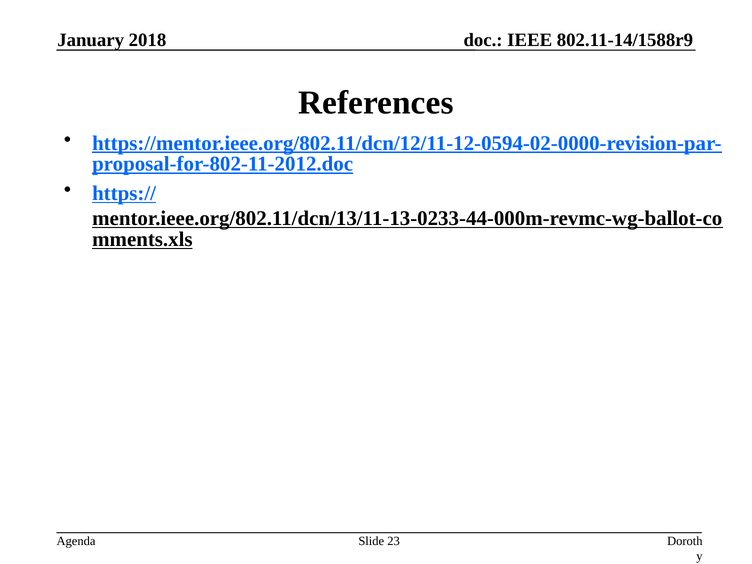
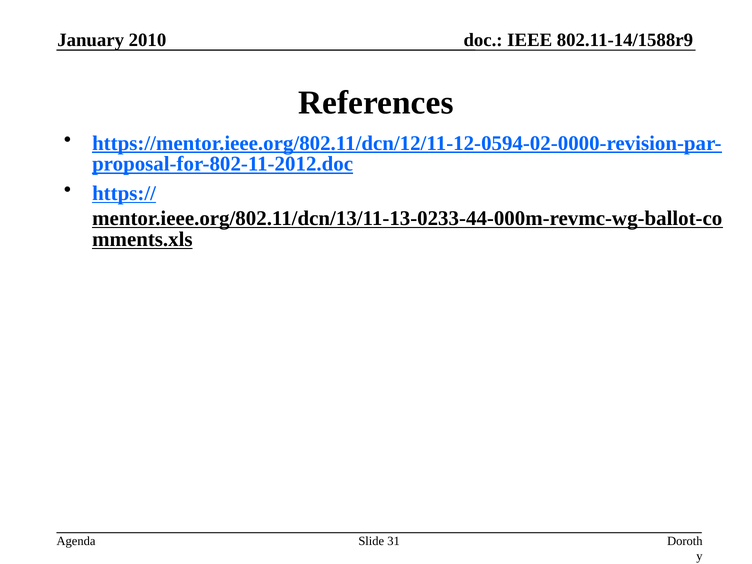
2018: 2018 -> 2010
23: 23 -> 31
